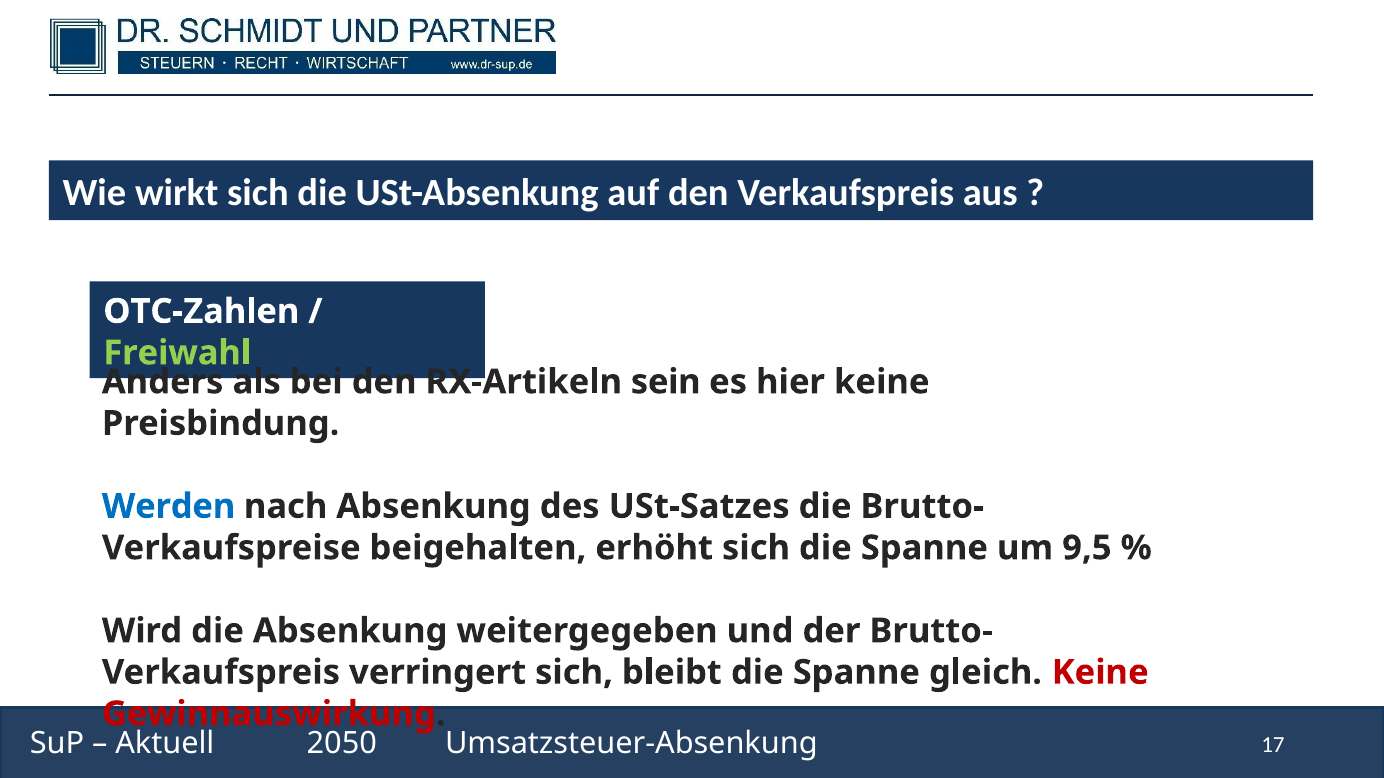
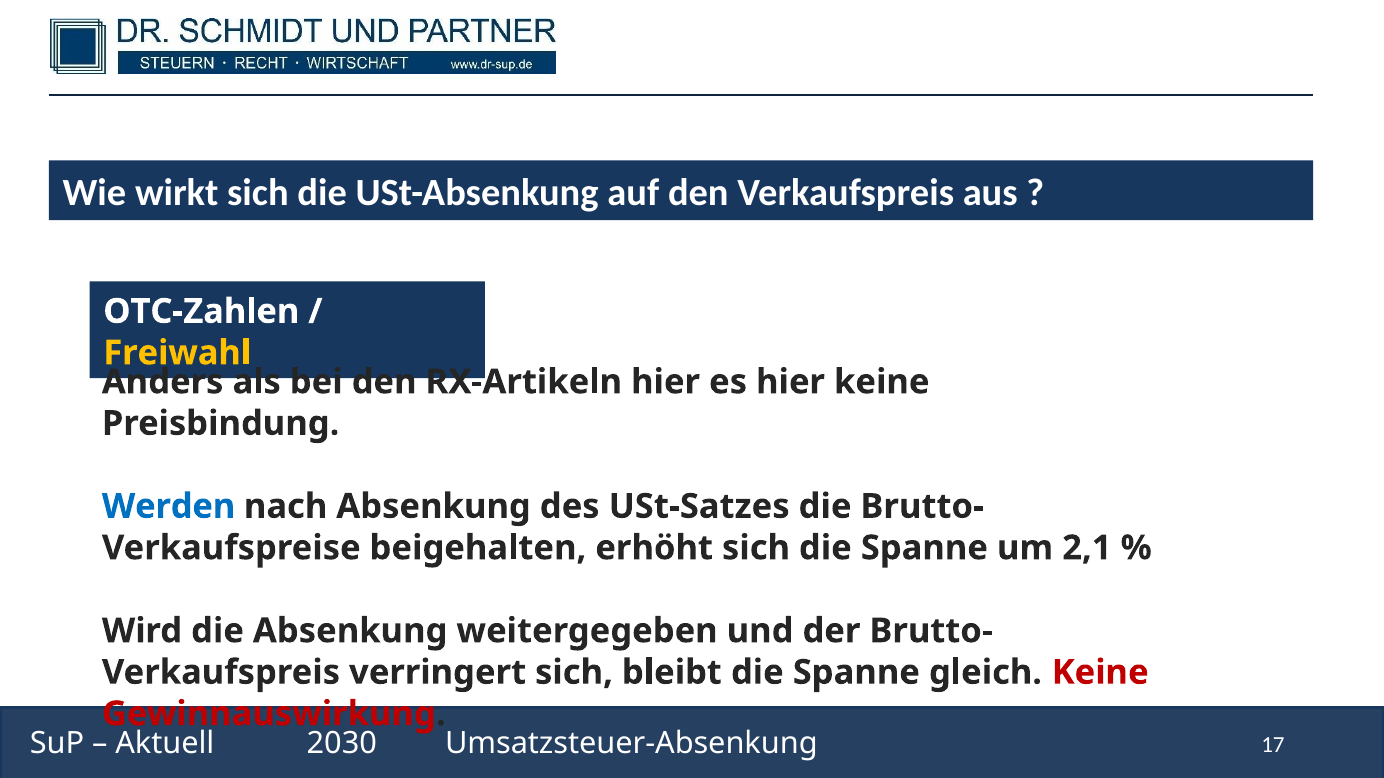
Freiwahl colour: light green -> yellow
RX-Artikeln sein: sein -> hier
9,5: 9,5 -> 2,1
2050: 2050 -> 2030
